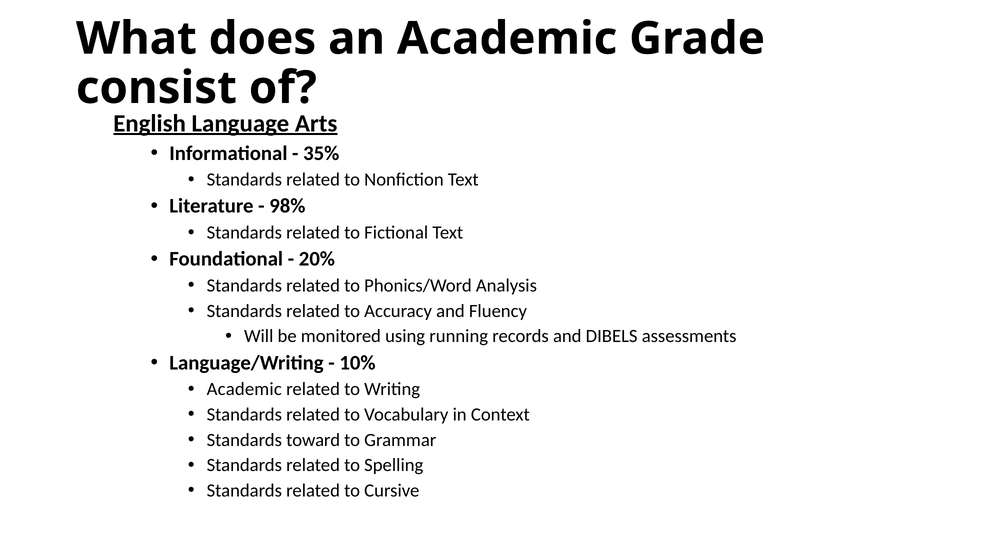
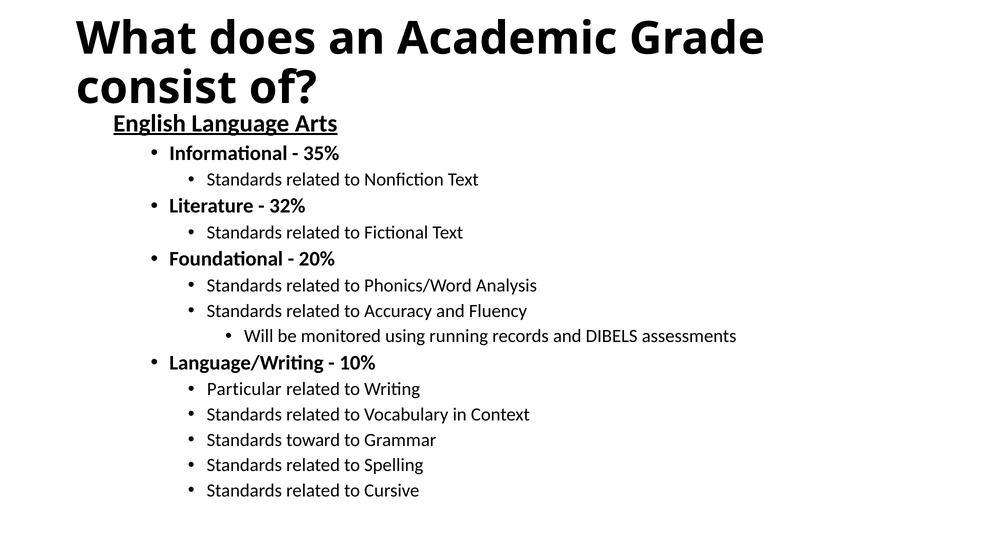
98%: 98% -> 32%
Academic at (244, 389): Academic -> Particular
